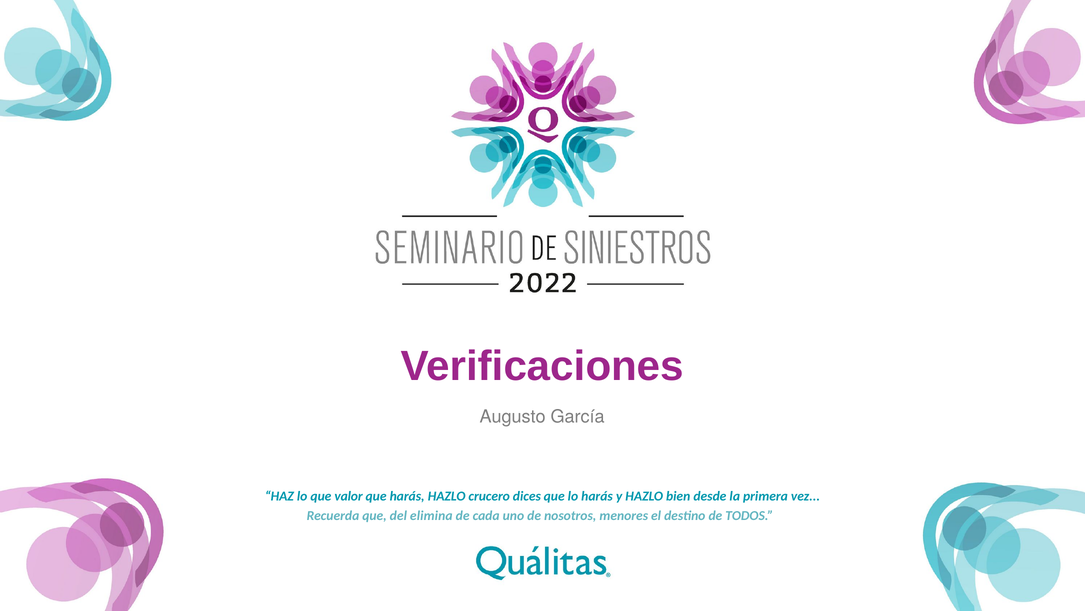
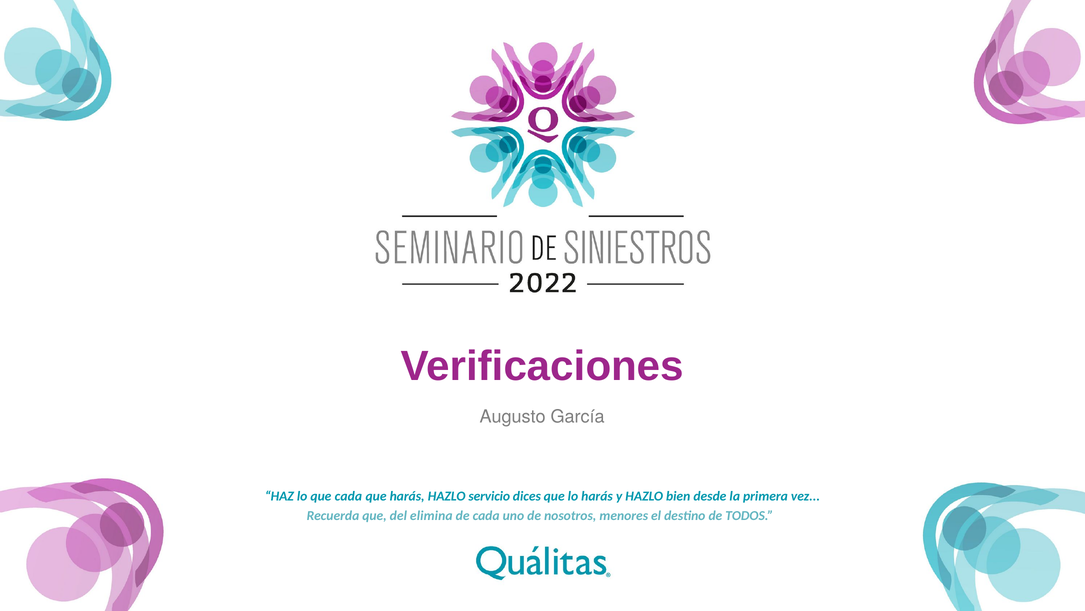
que valor: valor -> cada
crucero: crucero -> servicio
